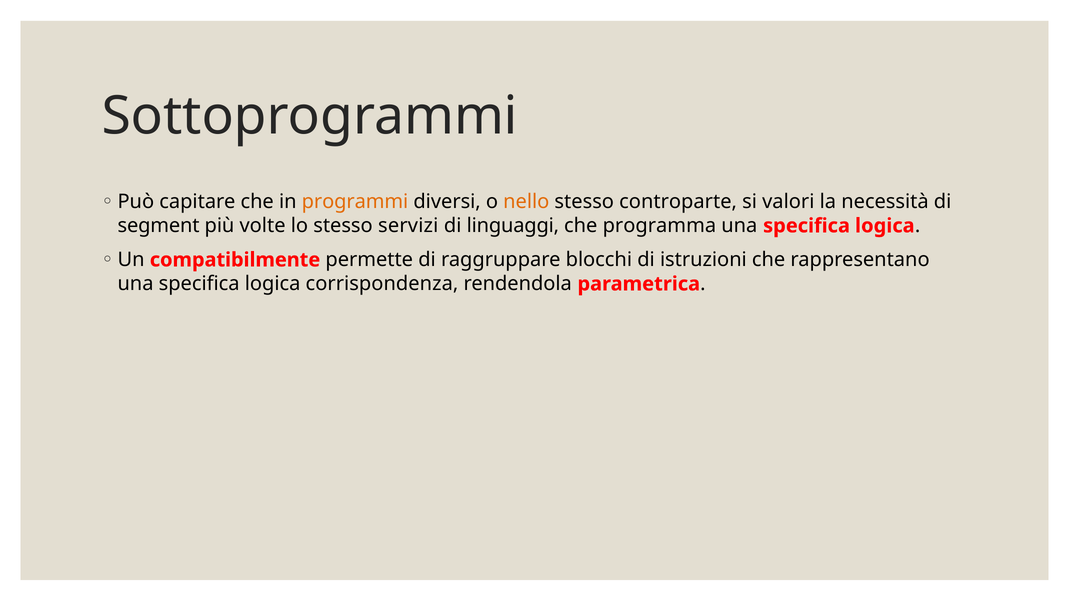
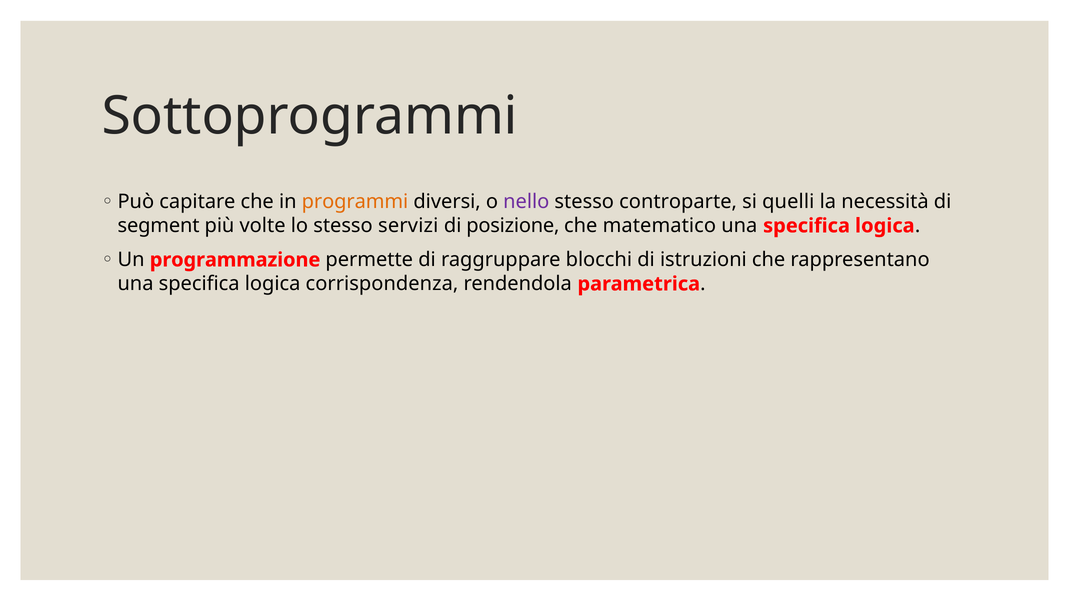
nello colour: orange -> purple
valori: valori -> quelli
linguaggi: linguaggi -> posizione
programma: programma -> matematico
compatibilmente: compatibilmente -> programmazione
